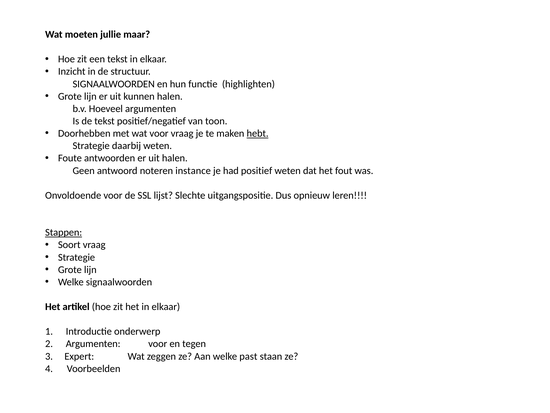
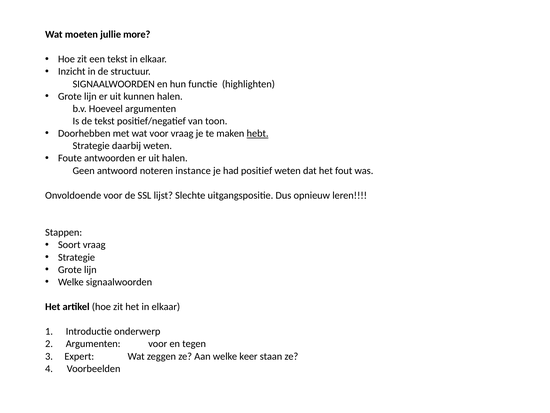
maar: maar -> more
Stappen underline: present -> none
past: past -> keer
